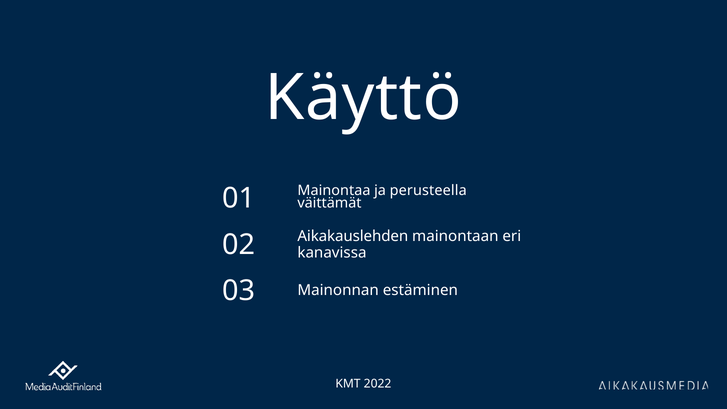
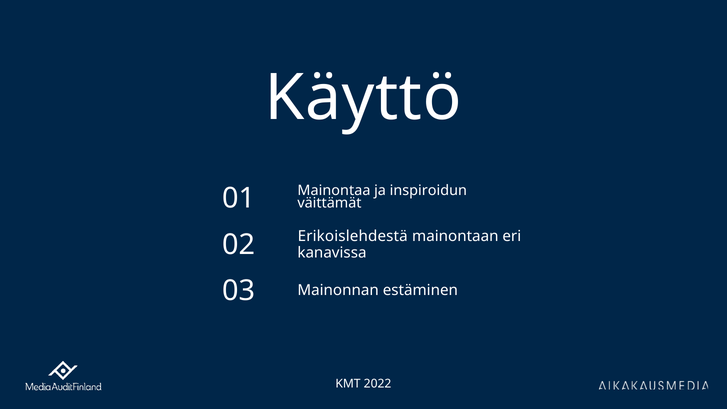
perusteella: perusteella -> inspiroidun
Aikakauslehden: Aikakauslehden -> Erikoislehdestä
